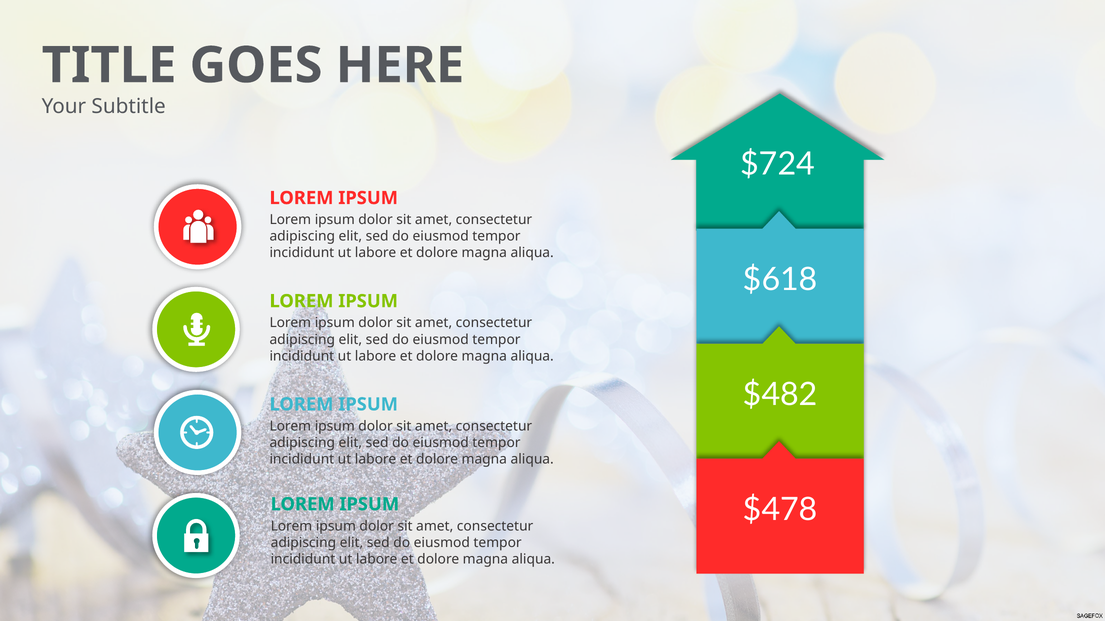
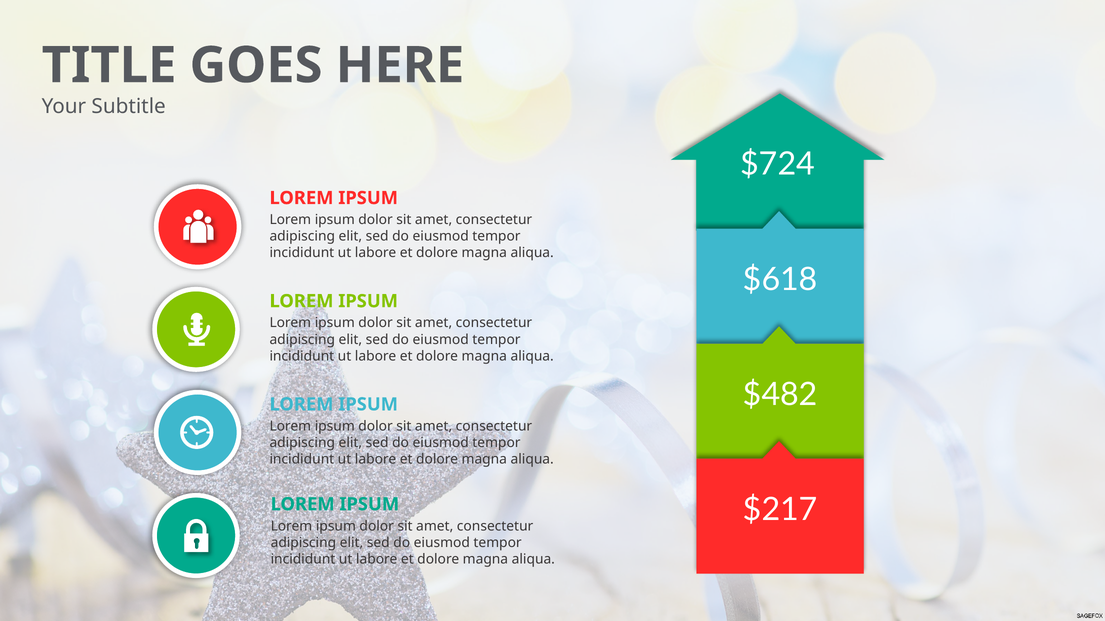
$478: $478 -> $217
